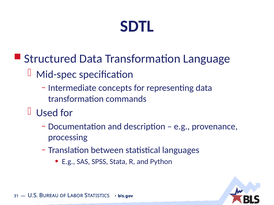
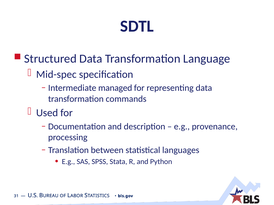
concepts: concepts -> managed
